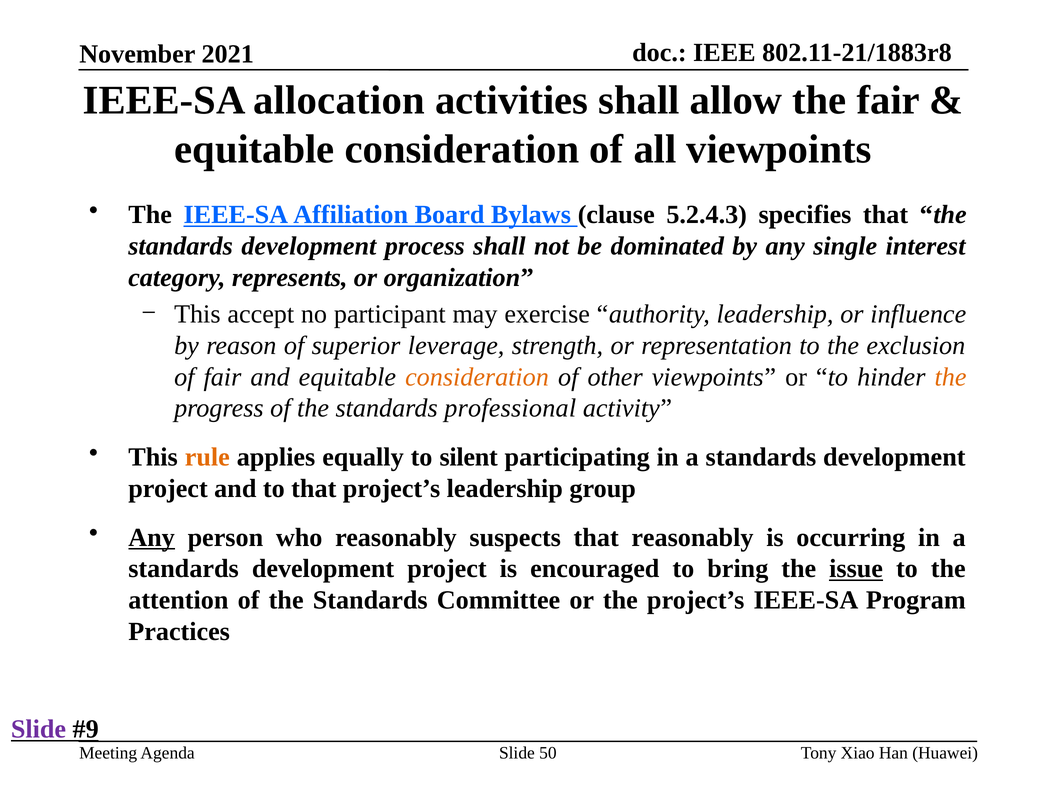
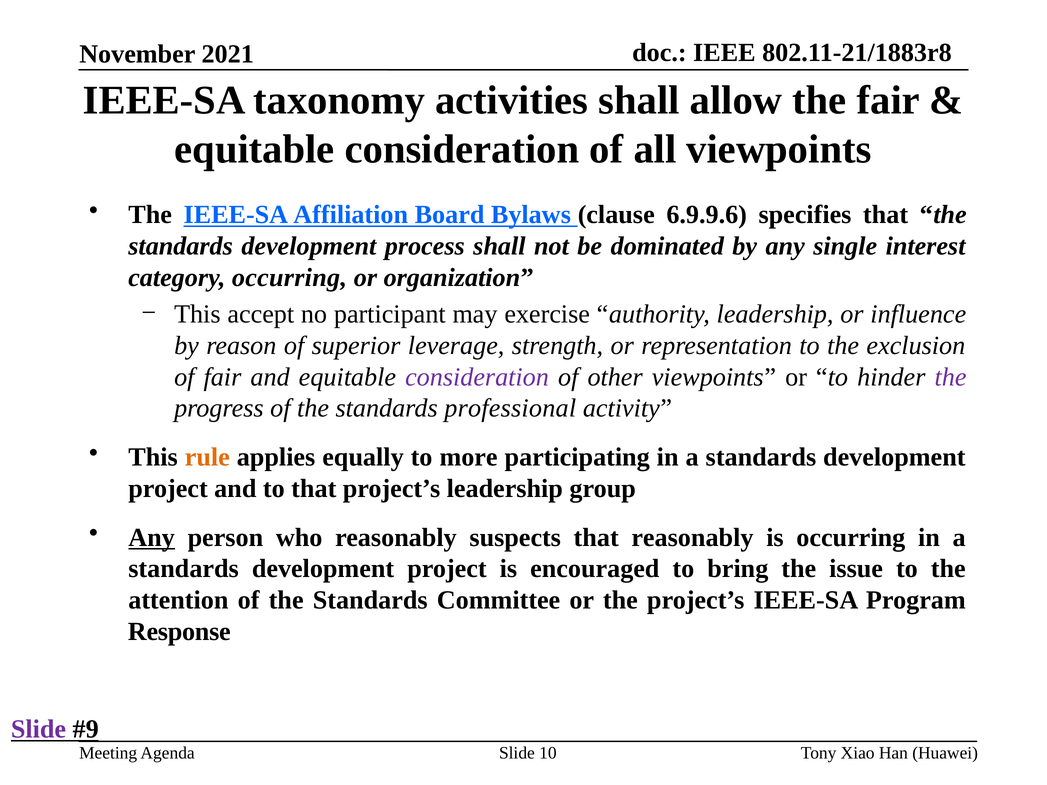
allocation: allocation -> taxonomy
5.2.4.3: 5.2.4.3 -> 6.9.9.6
category represents: represents -> occurring
consideration at (477, 377) colour: orange -> purple
the at (951, 377) colour: orange -> purple
silent: silent -> more
issue underline: present -> none
Practices: Practices -> Response
50: 50 -> 10
